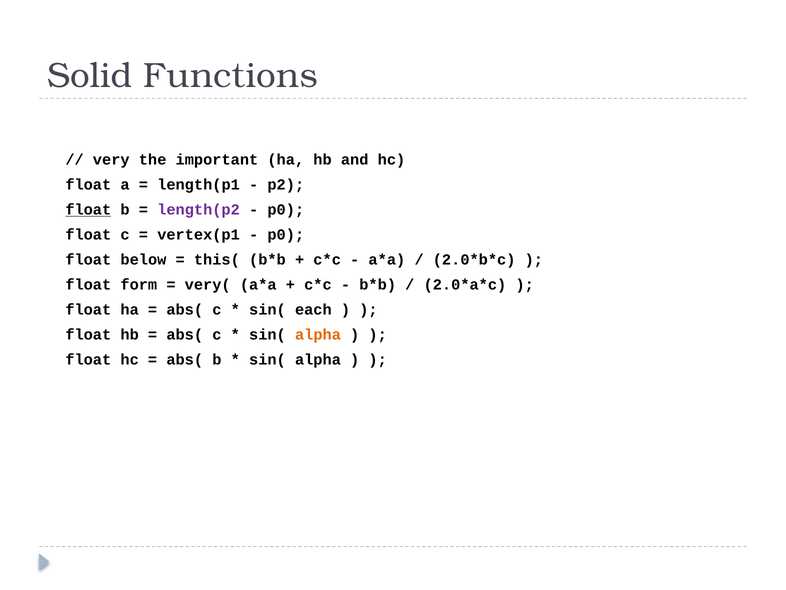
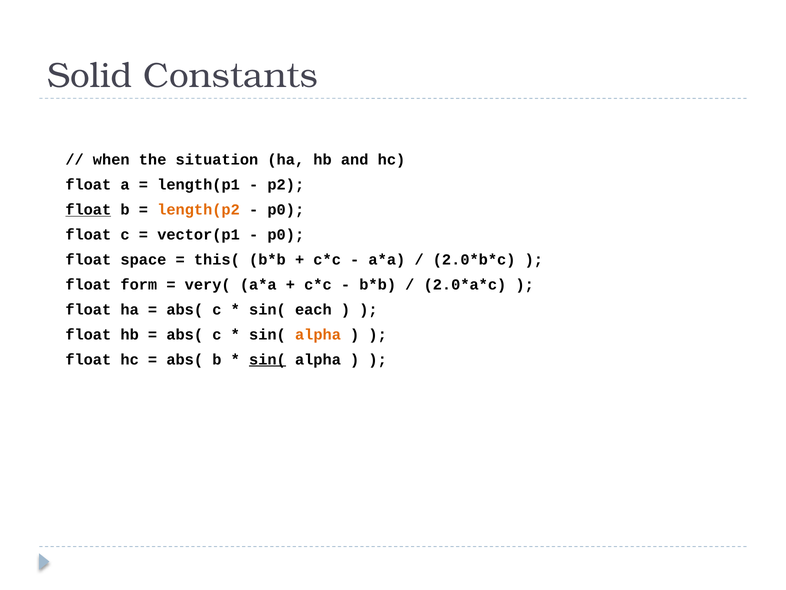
Functions: Functions -> Constants
very: very -> when
important: important -> situation
length(p2 colour: purple -> orange
vertex(p1: vertex(p1 -> vector(p1
below: below -> space
sin( at (267, 359) underline: none -> present
